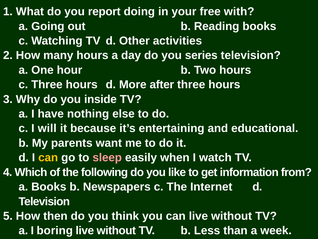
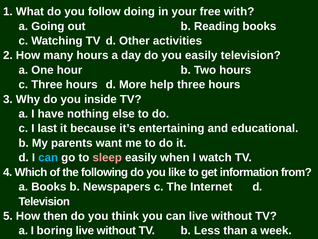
report: report -> follow
you series: series -> easily
after: after -> help
will: will -> last
can at (48, 157) colour: yellow -> light blue
